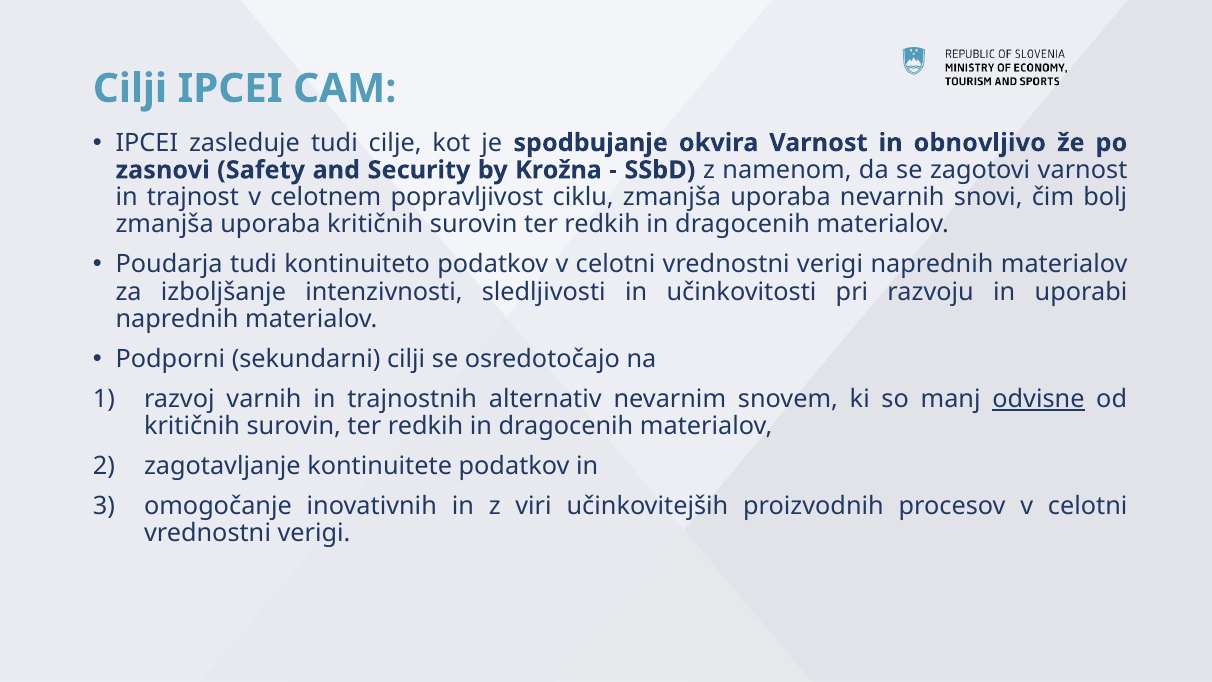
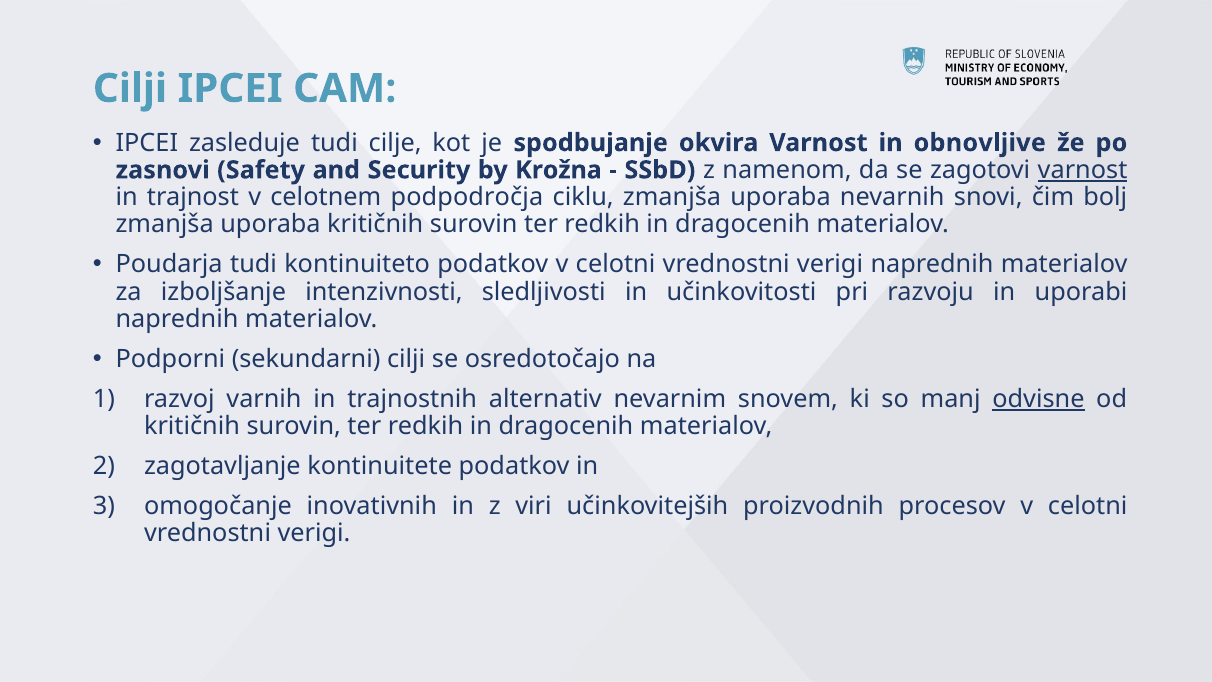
obnovljivo: obnovljivo -> obnovljive
varnost at (1083, 170) underline: none -> present
popravljivost: popravljivost -> podpodročja
